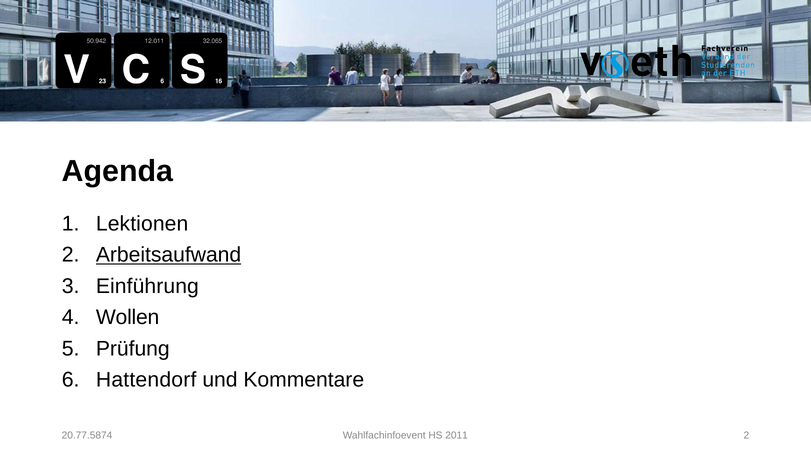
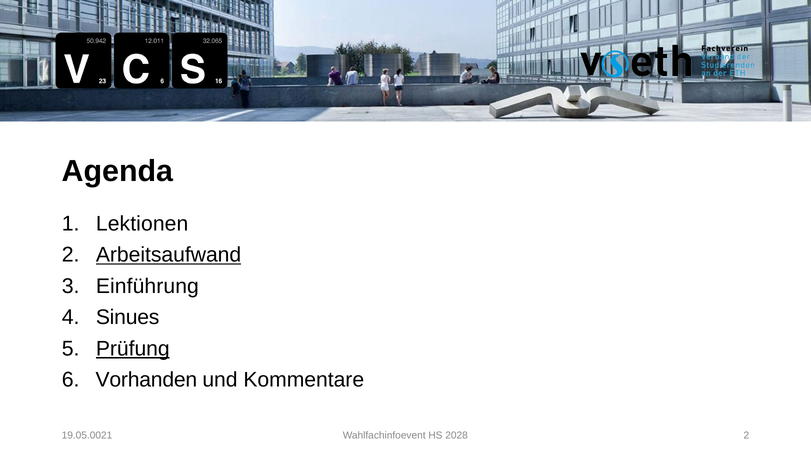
Wollen: Wollen -> Sinues
Prüfung underline: none -> present
Hattendorf: Hattendorf -> Vorhanden
20.77.5874: 20.77.5874 -> 19.05.0021
2011: 2011 -> 2028
